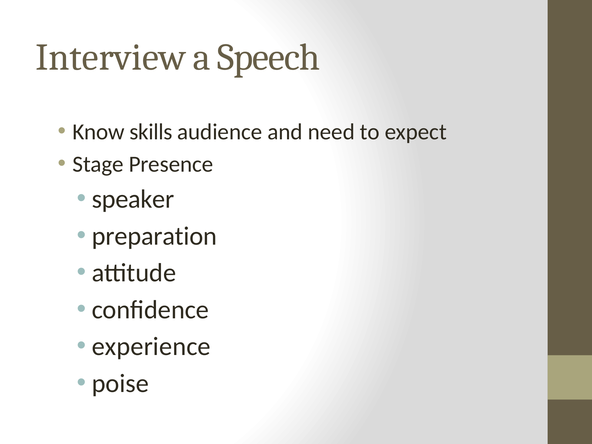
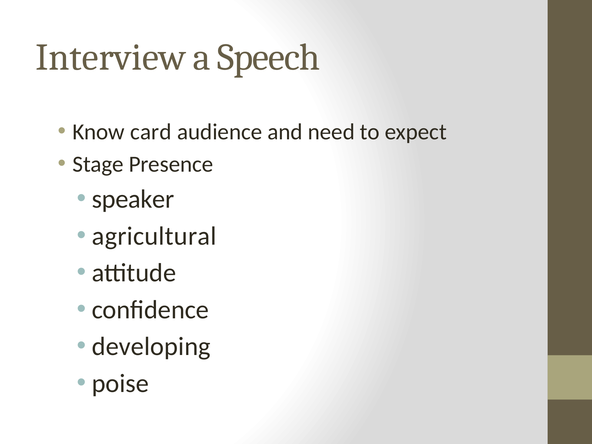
skills: skills -> card
preparation: preparation -> agricultural
experience: experience -> developing
